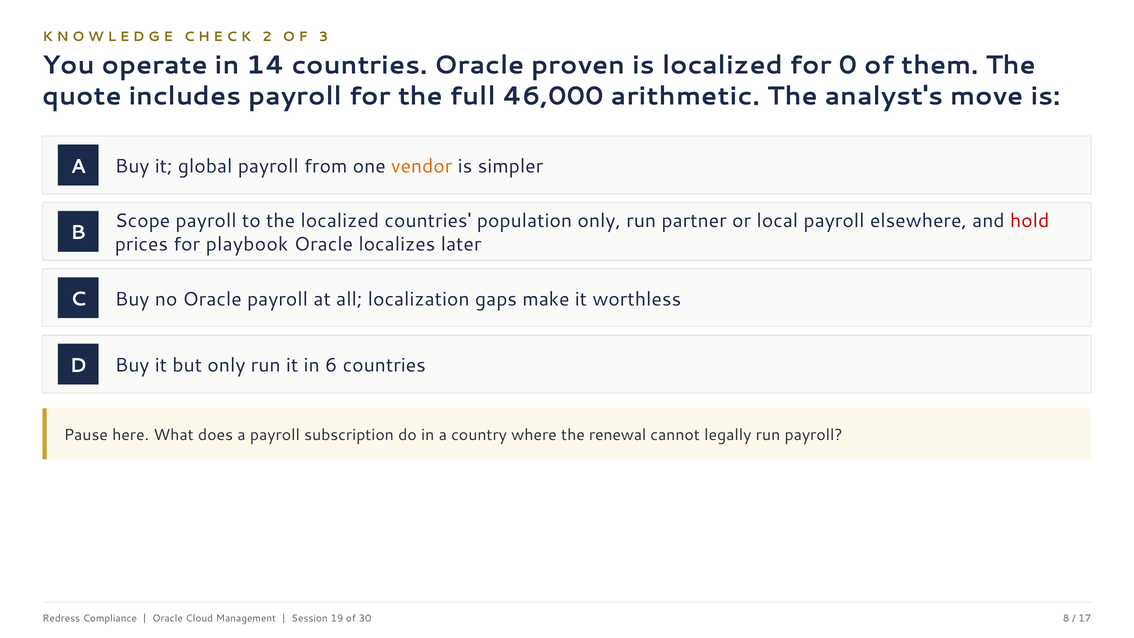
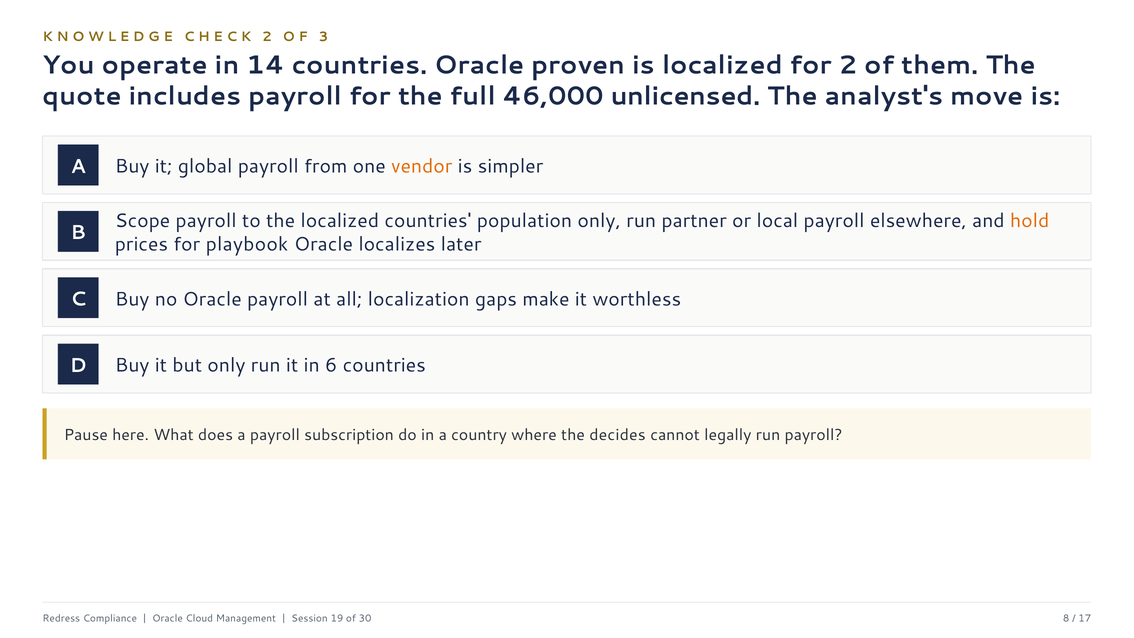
for 0: 0 -> 2
arithmetic: arithmetic -> unlicensed
hold colour: red -> orange
renewal: renewal -> decides
